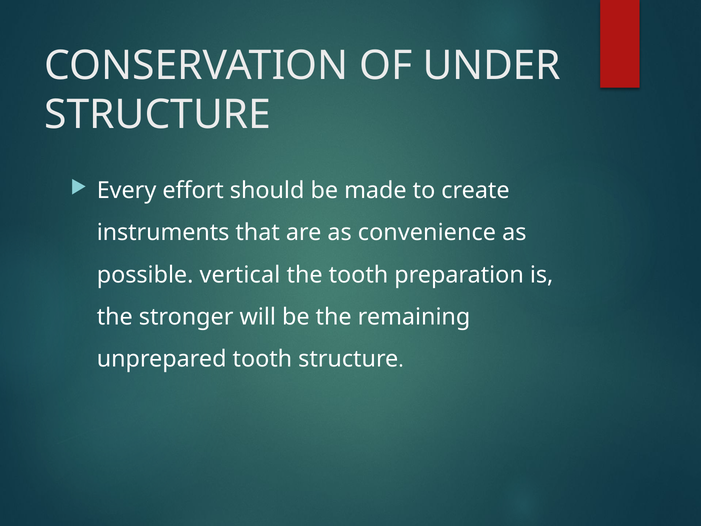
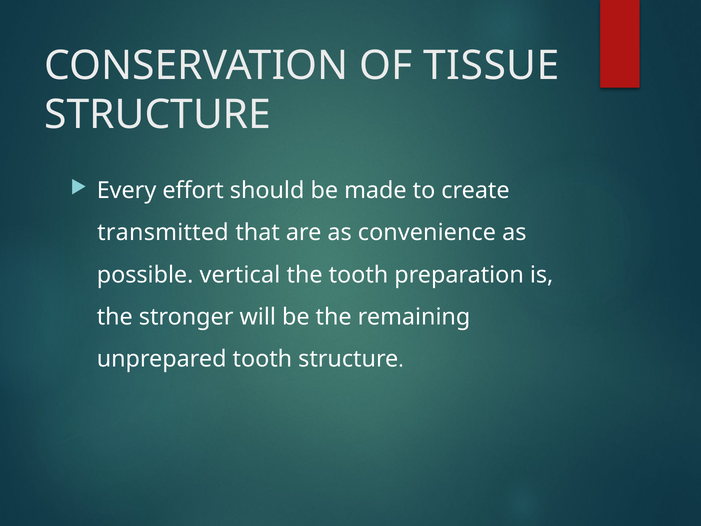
UNDER: UNDER -> TISSUE
instruments: instruments -> transmitted
